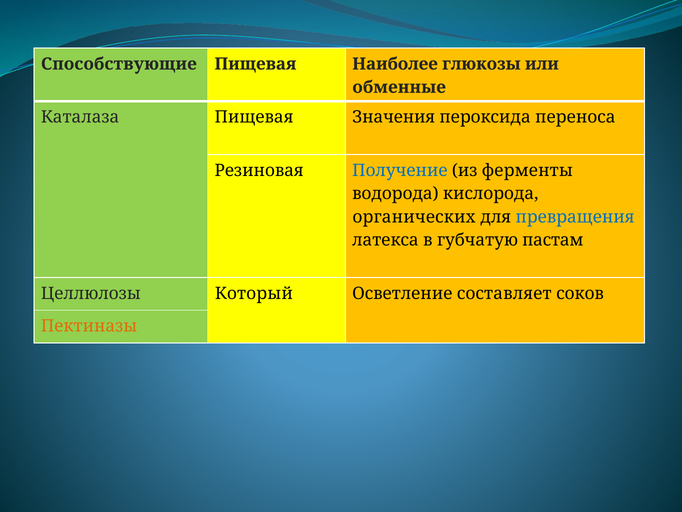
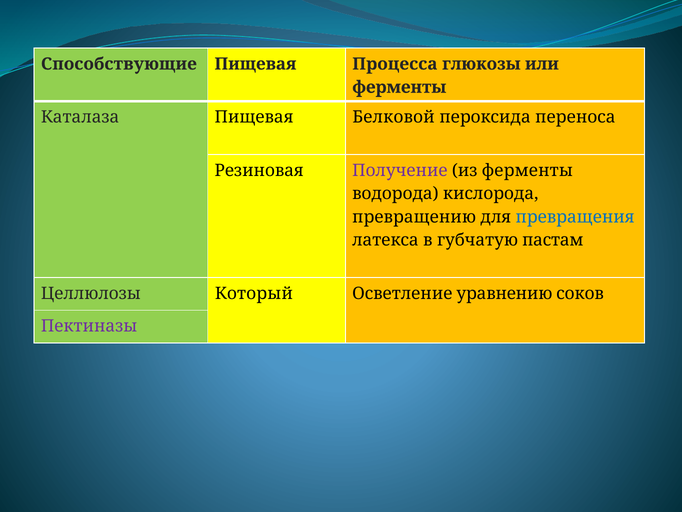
Наиболее: Наиболее -> Процесса
обменные at (399, 87): обменные -> ферменты
Значения: Значения -> Белковой
Получение colour: blue -> purple
органических: органических -> превращению
составляет: составляет -> уравнению
Пектиназы colour: orange -> purple
